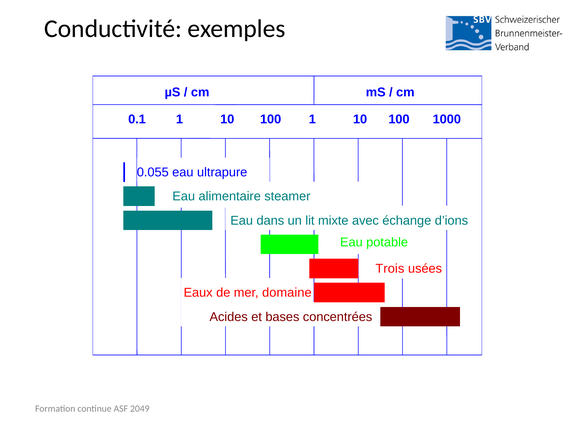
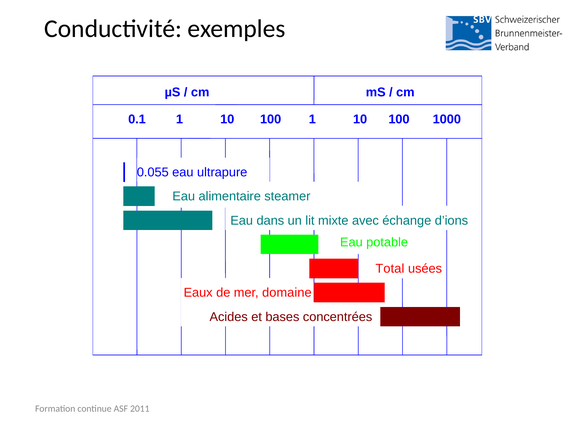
Trois: Trois -> Total
2049: 2049 -> 2011
